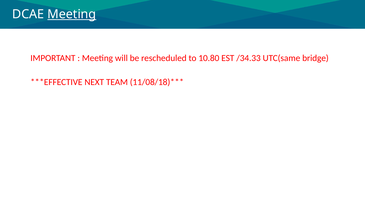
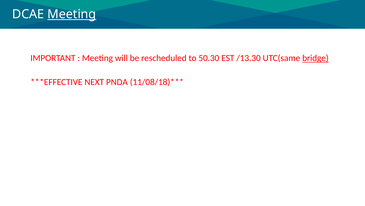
10.80: 10.80 -> 50.30
/34.33: /34.33 -> /13.30
bridge underline: none -> present
TEAM: TEAM -> PNDA
